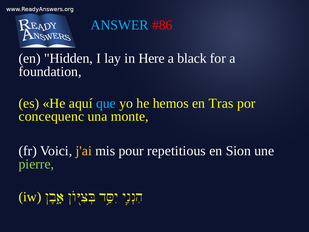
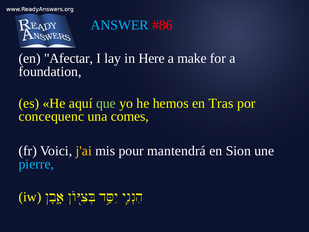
Hidden: Hidden -> Afectar
black: black -> make
que colour: light blue -> light green
monte: monte -> comes
repetitious: repetitious -> mantendrá
pierre colour: light green -> light blue
